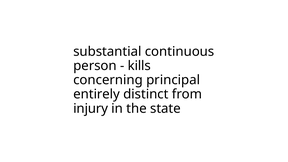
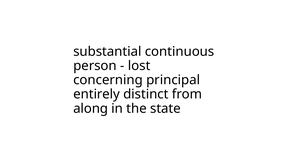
kills: kills -> lost
injury: injury -> along
